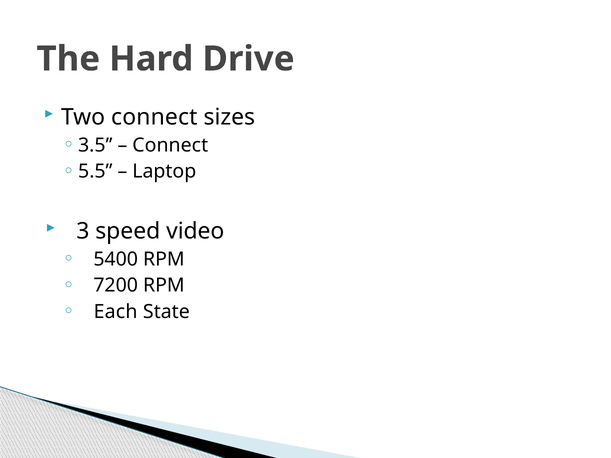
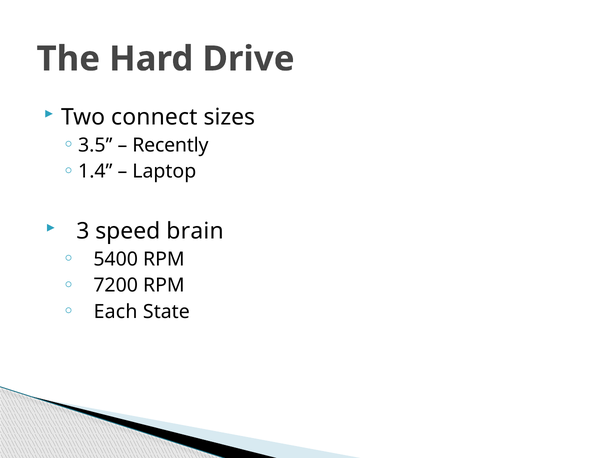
Connect at (170, 145): Connect -> Recently
5.5: 5.5 -> 1.4
video: video -> brain
